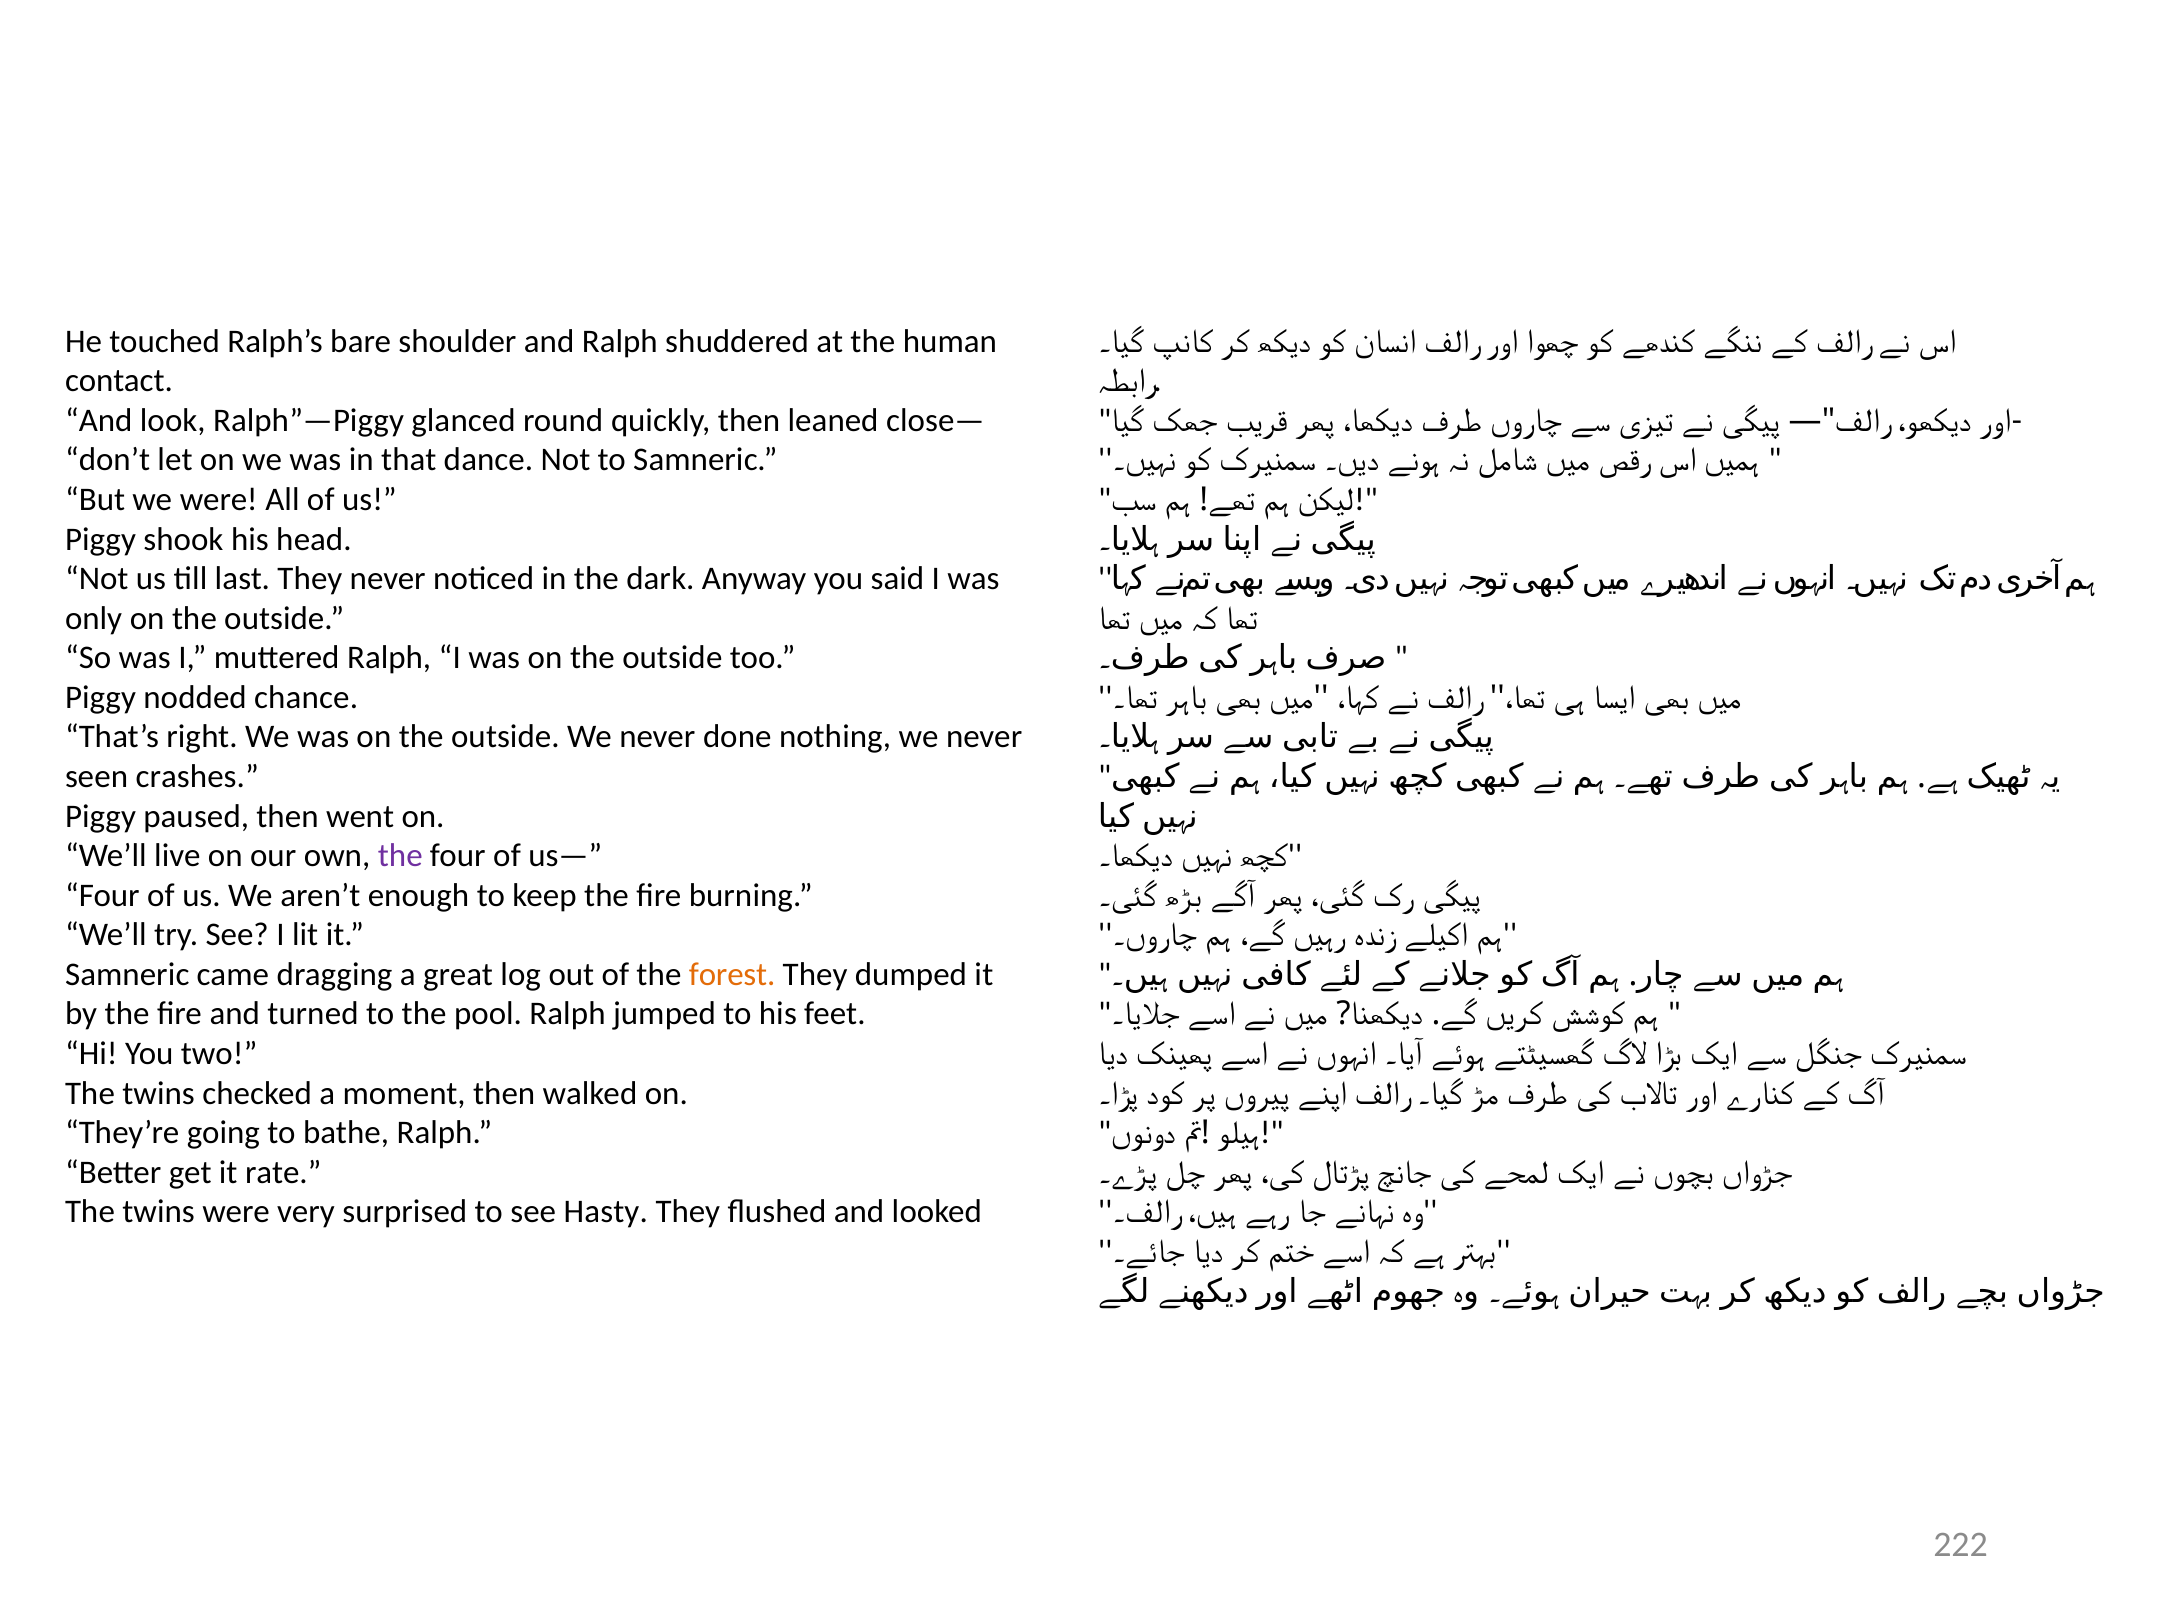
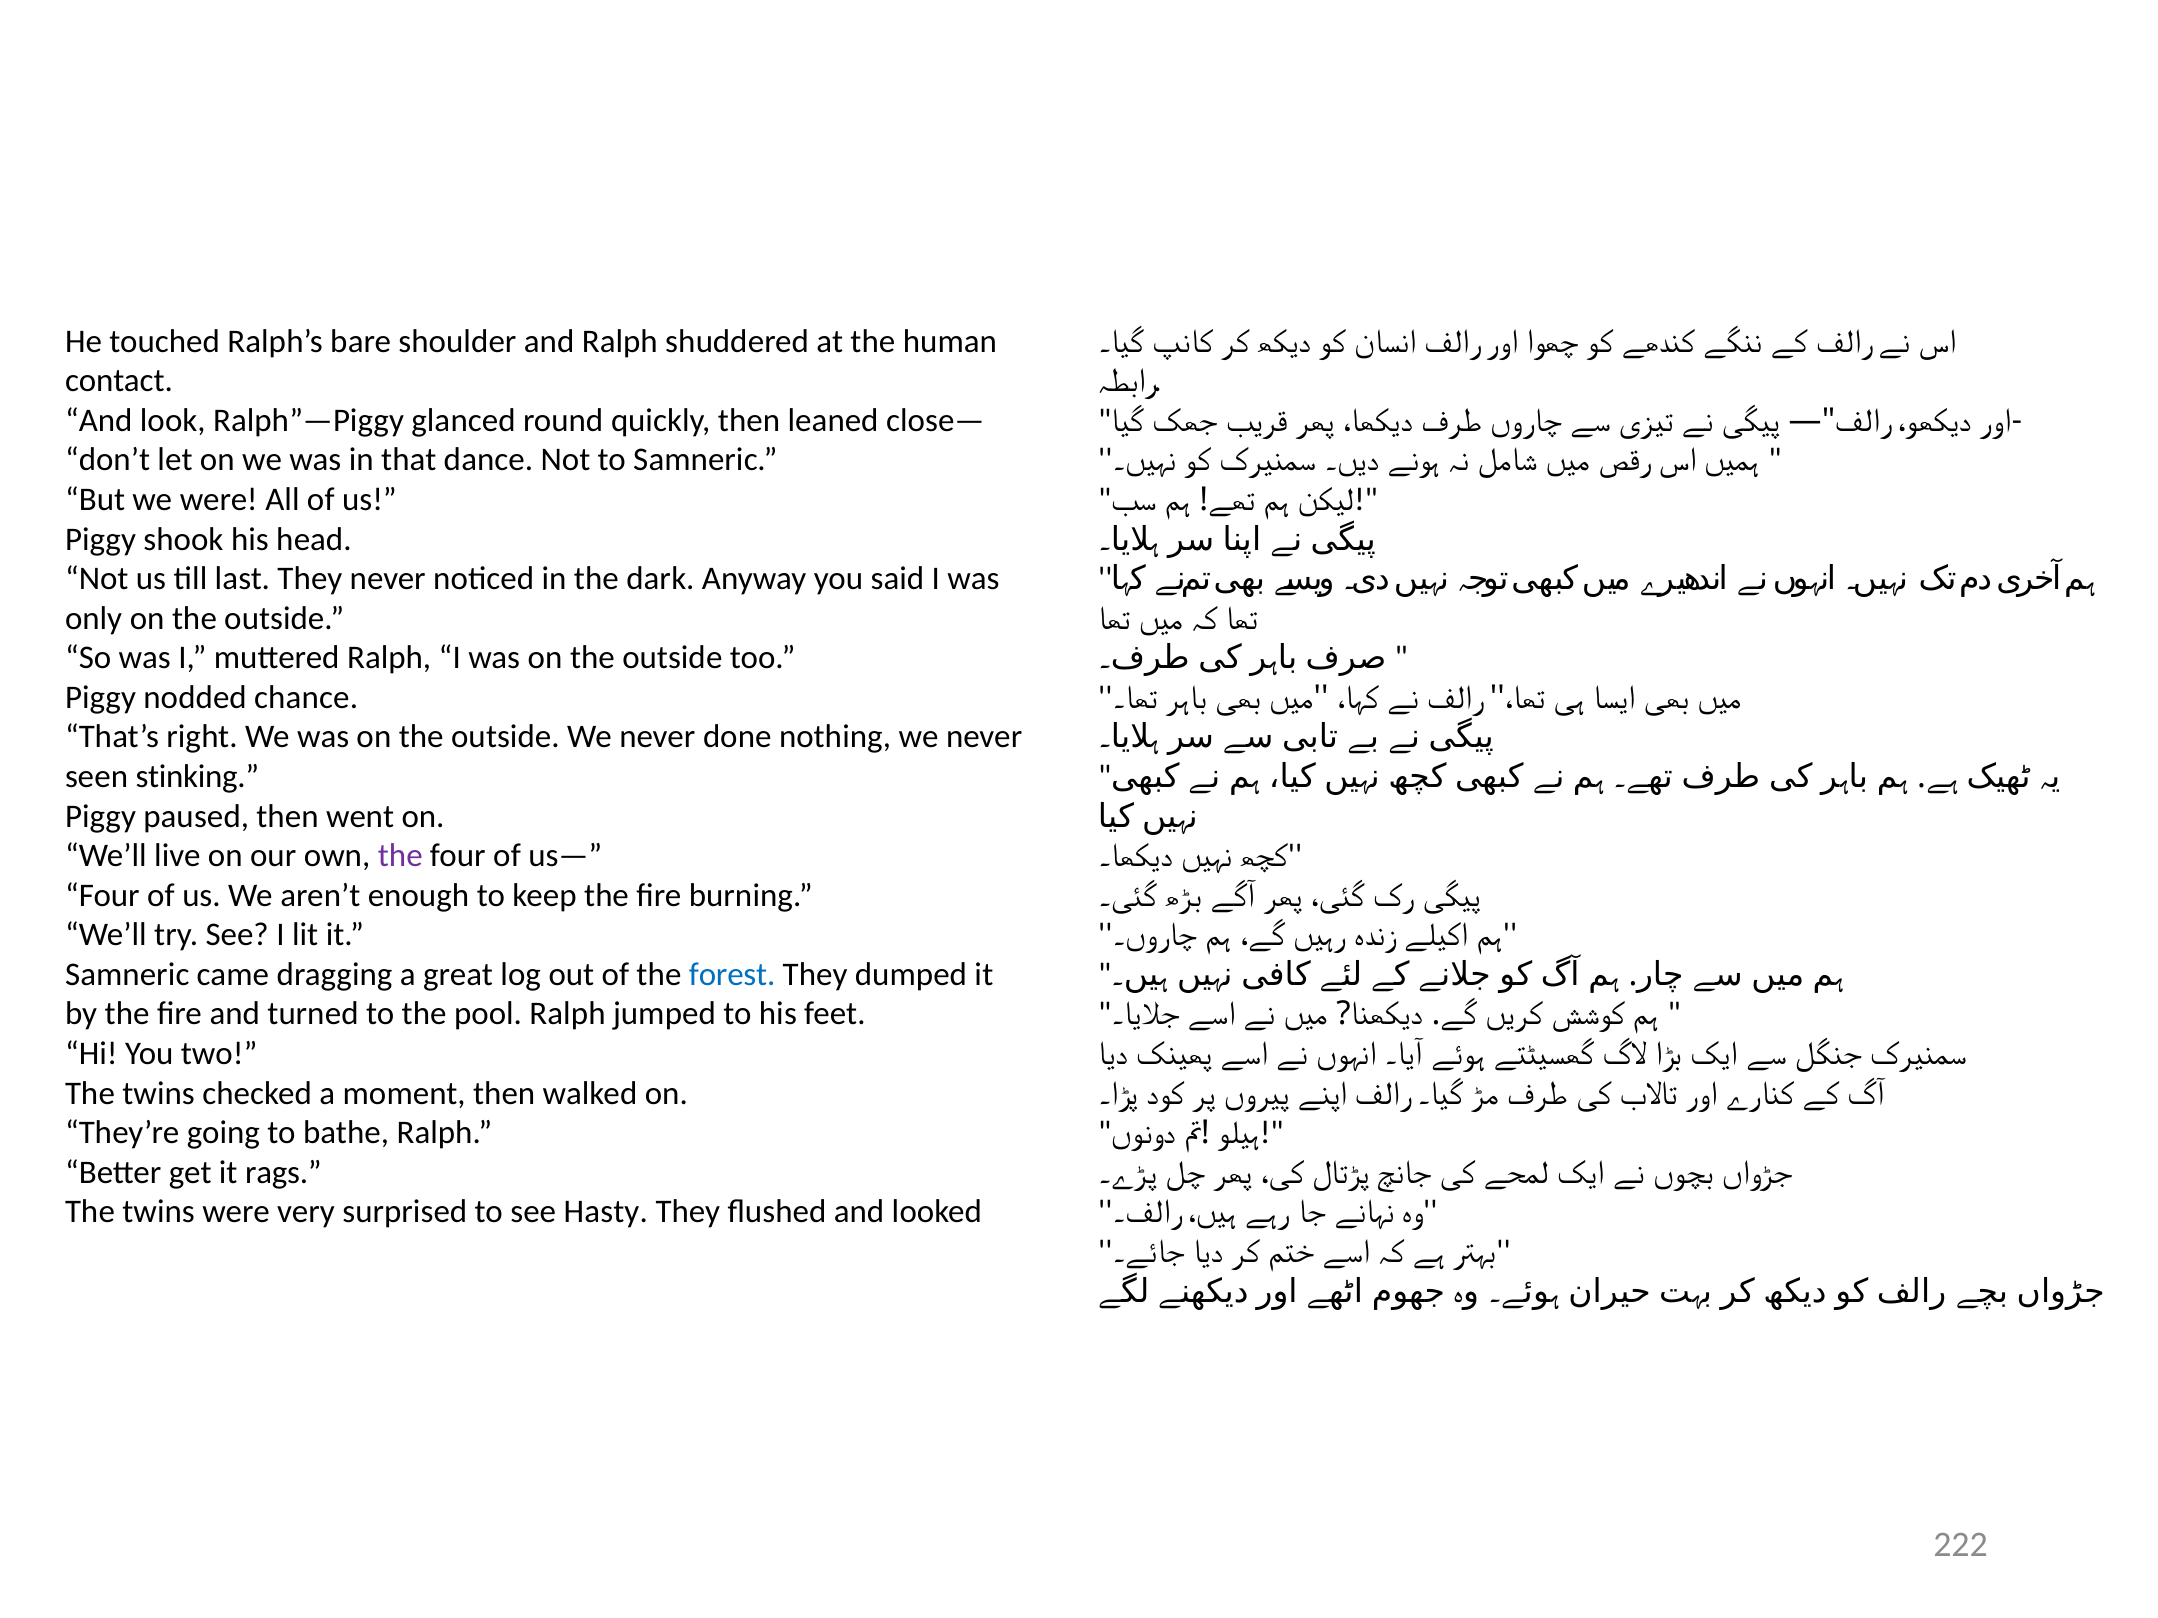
crashes: crashes -> stinking
forest colour: orange -> blue
rate: rate -> rags
